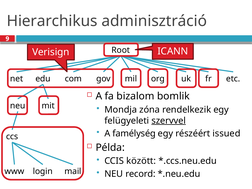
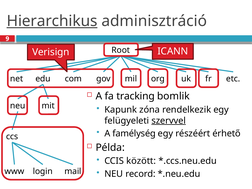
Hierarchikus underline: none -> present
bizalom: bizalom -> tracking
Mondja: Mondja -> Kapunk
issued: issued -> érhető
